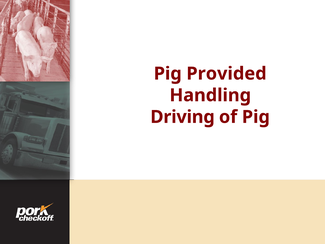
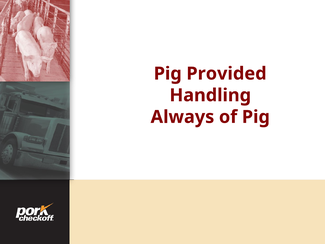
Driving: Driving -> Always
